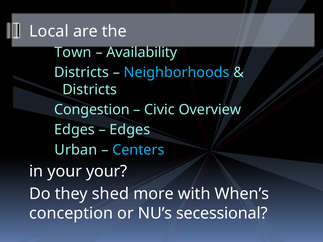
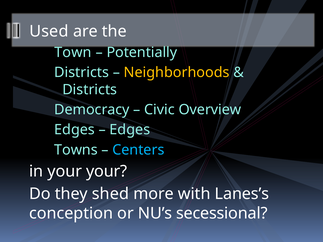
Local: Local -> Used
Availability: Availability -> Potentially
Neighborhoods colour: light blue -> yellow
Congestion: Congestion -> Democracy
Urban: Urban -> Towns
When’s: When’s -> Lanes’s
